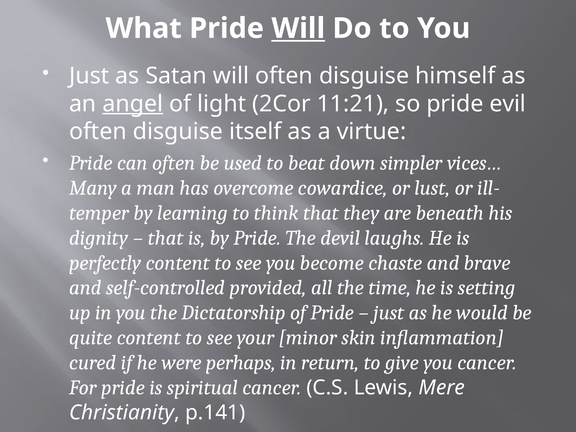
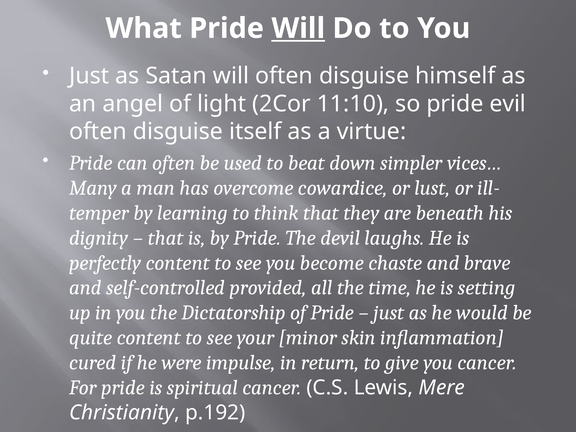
angel underline: present -> none
11:21: 11:21 -> 11:10
perhaps: perhaps -> impulse
p.141: p.141 -> p.192
